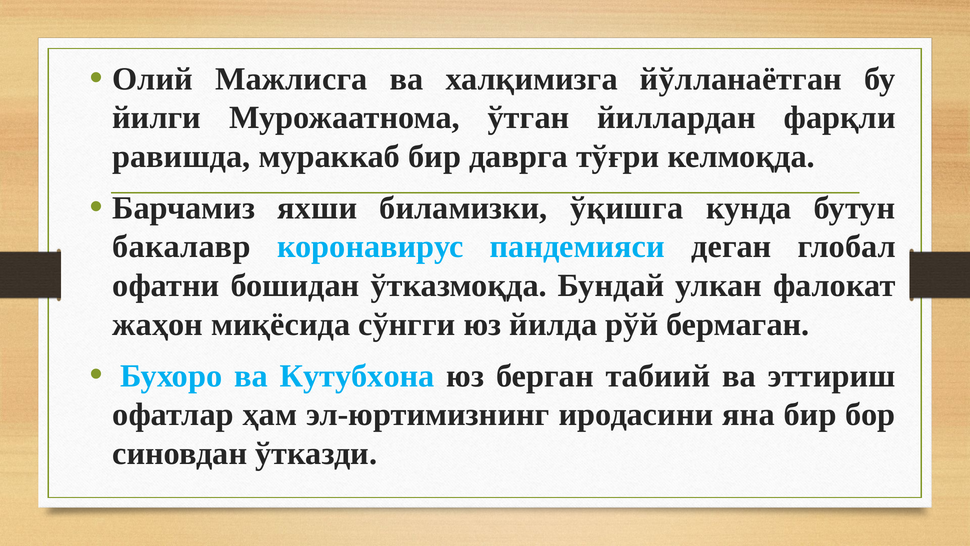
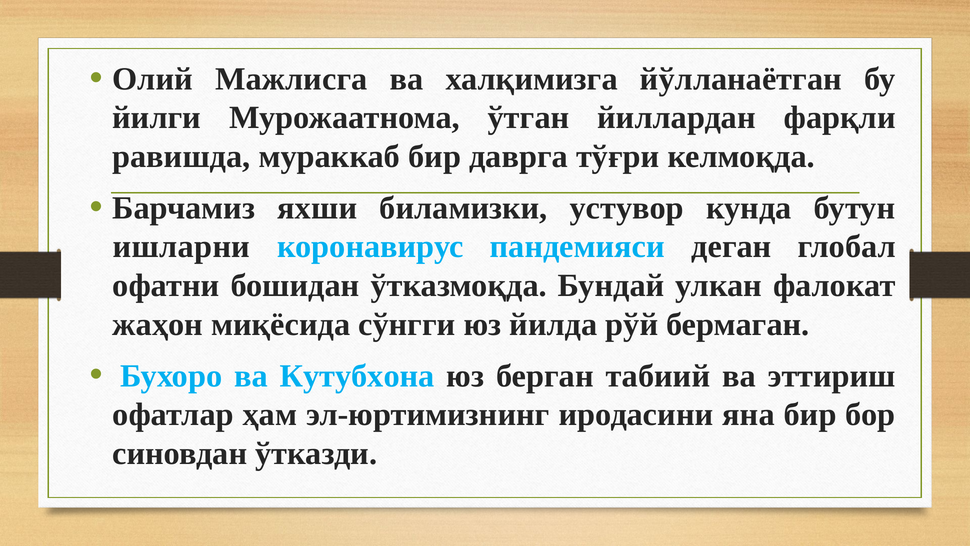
ўқишга: ўқишга -> устувор
бакалавр: бакалавр -> ишларни
